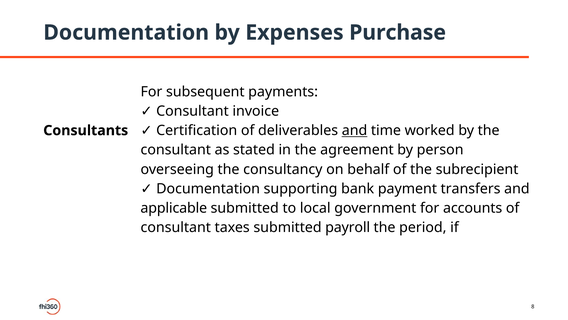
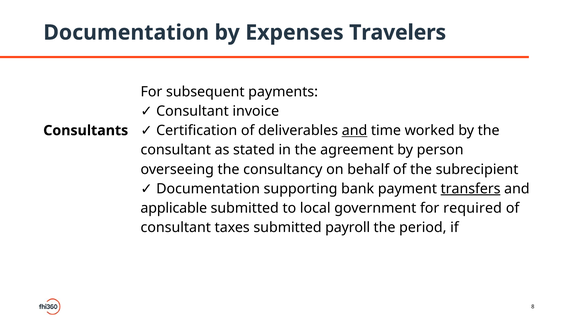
Purchase: Purchase -> Travelers
transfers underline: none -> present
accounts: accounts -> required
